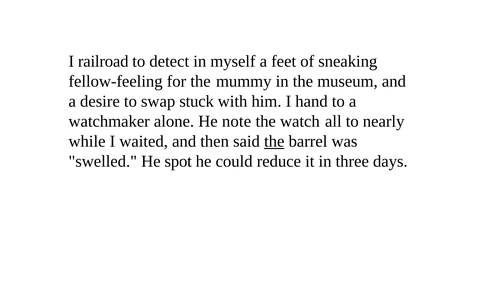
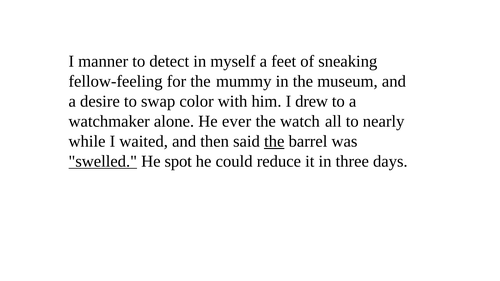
railroad: railroad -> manner
stuck: stuck -> color
hand: hand -> drew
note: note -> ever
swelled underline: none -> present
